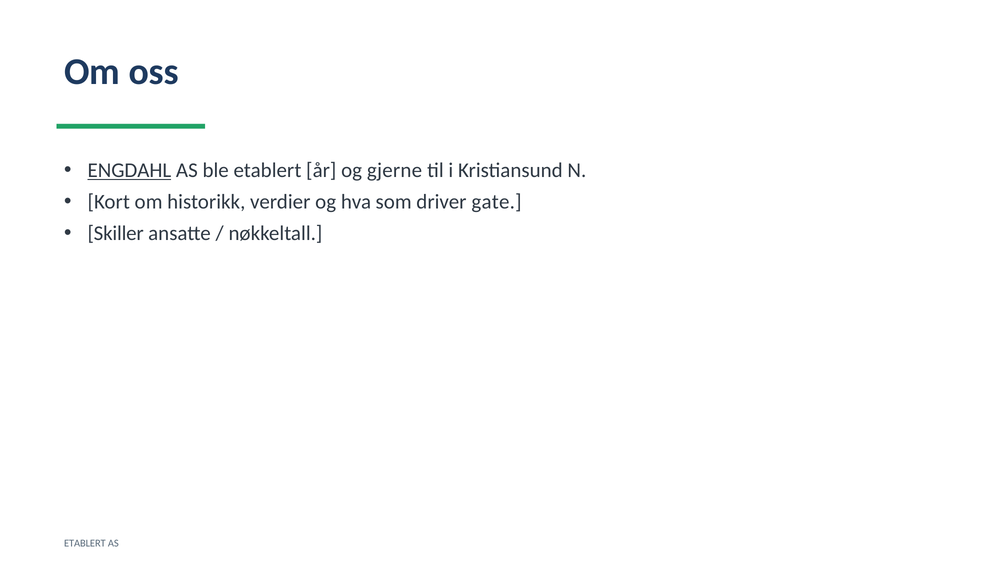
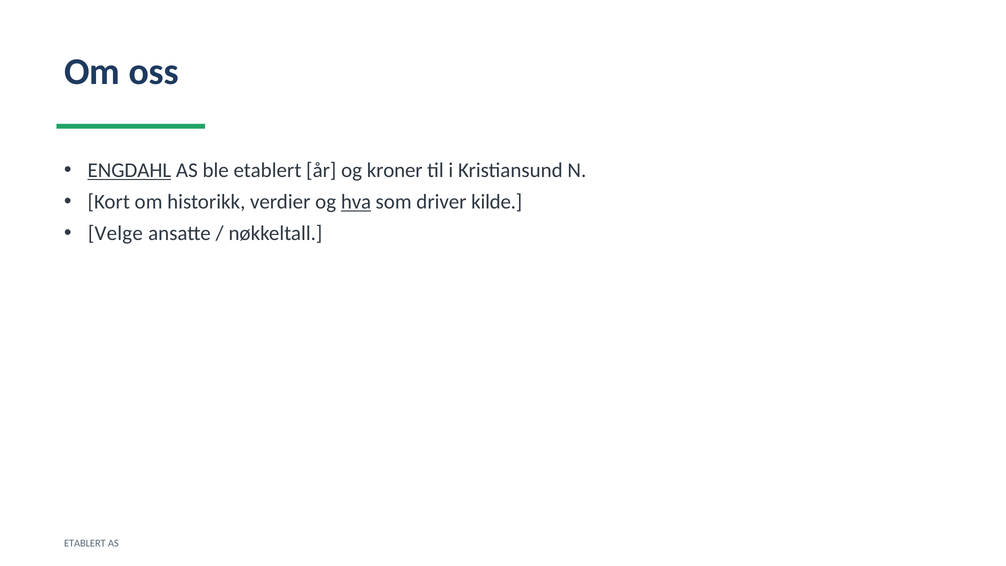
gjerne: gjerne -> kroner
hva underline: none -> present
gate: gate -> kilde
Skiller: Skiller -> Velge
